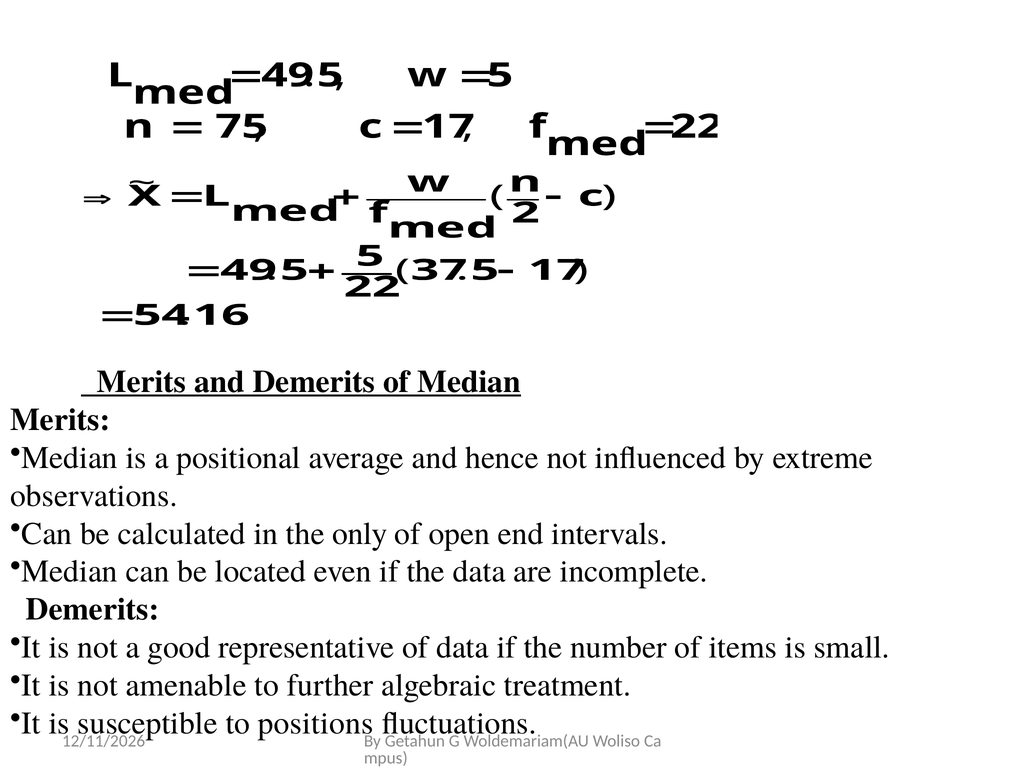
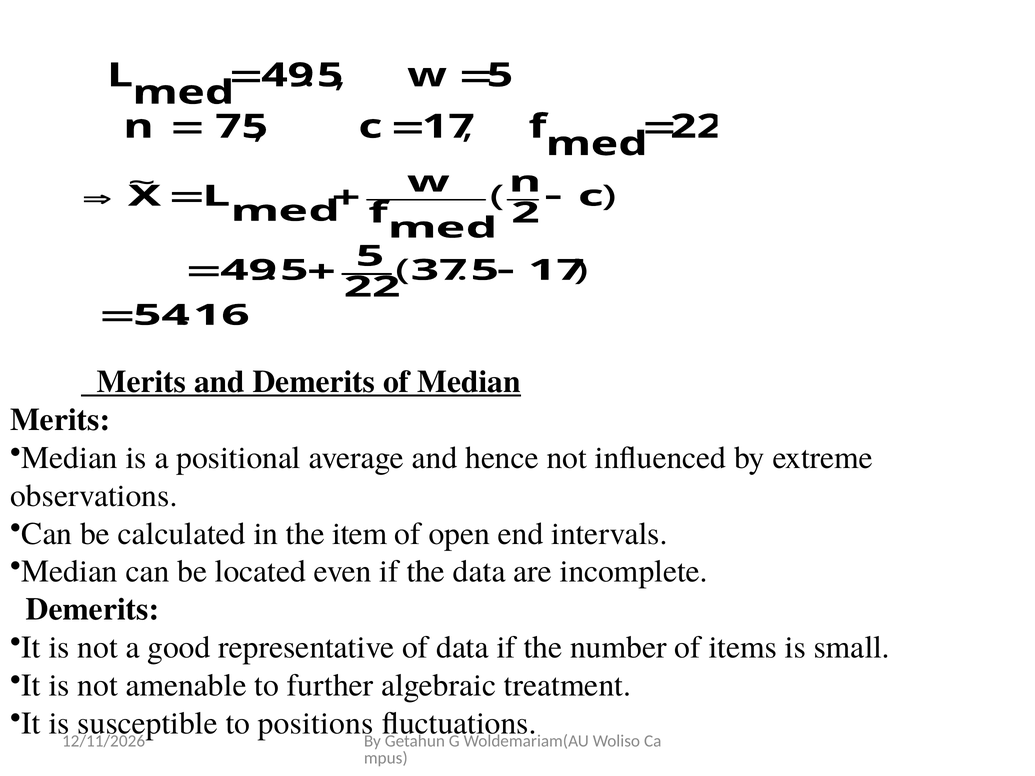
only: only -> item
